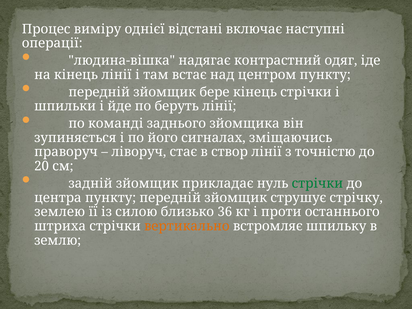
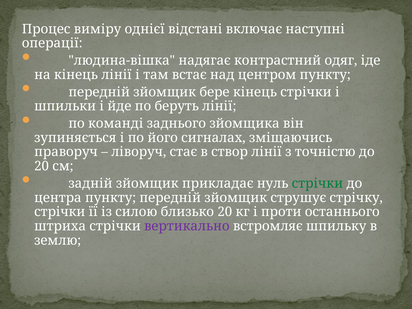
землею at (60, 212): землею -> стрічки
близько 36: 36 -> 20
вертикально colour: orange -> purple
